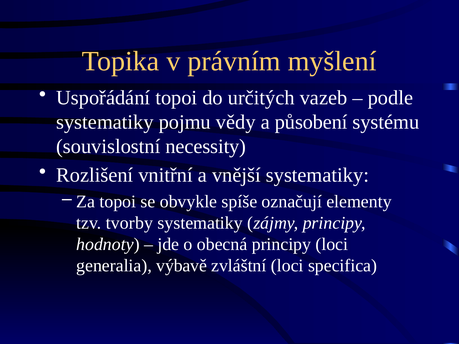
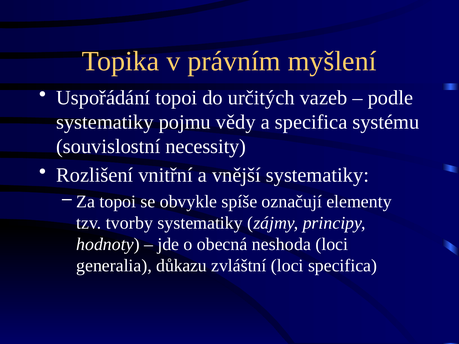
a působení: působení -> specifica
obecná principy: principy -> neshoda
výbavě: výbavě -> důkazu
